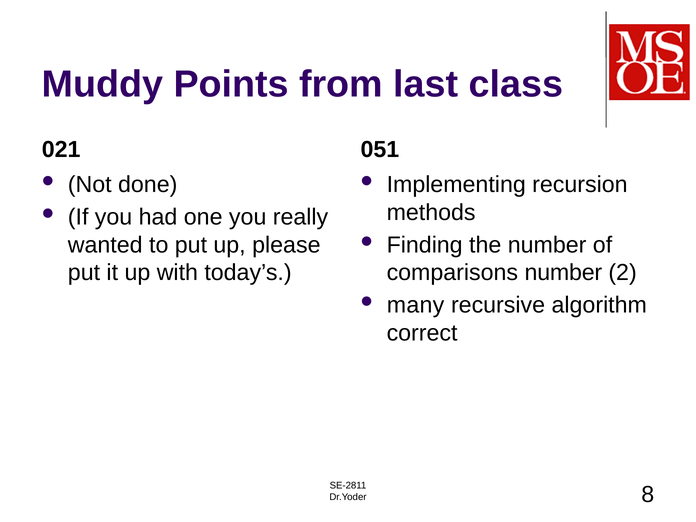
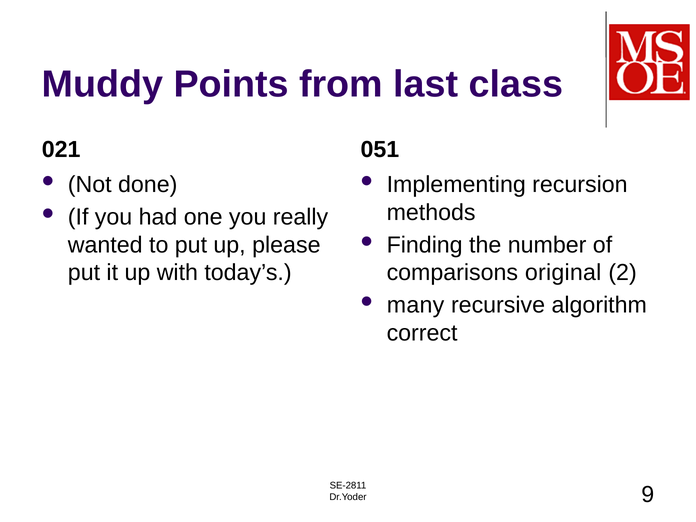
comparisons number: number -> original
8: 8 -> 9
